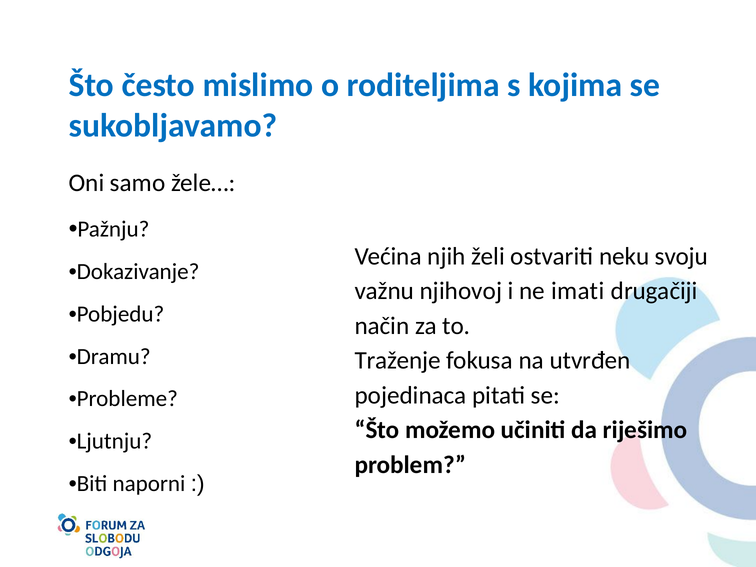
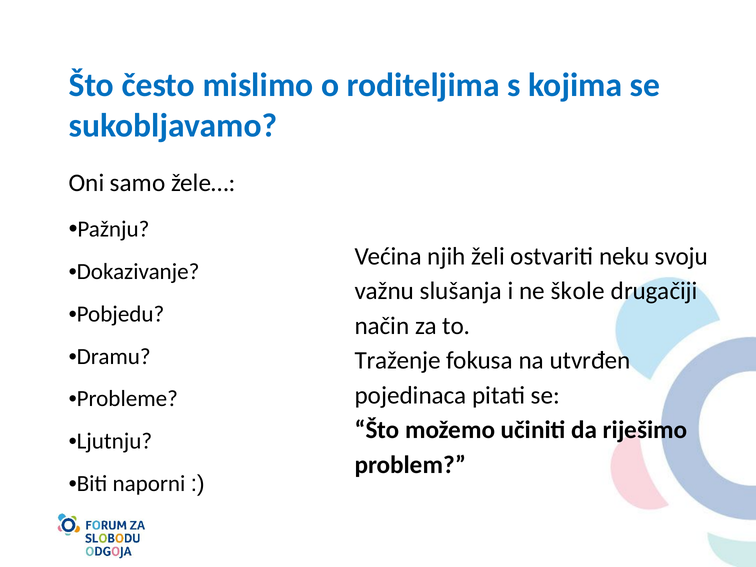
njihovoj: njihovoj -> slušanja
imati: imati -> škole
